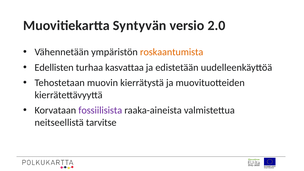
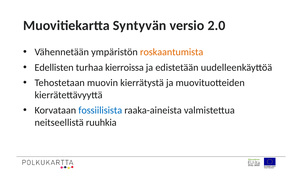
kasvattaa: kasvattaa -> kierroissa
fossiilisista colour: purple -> blue
tarvitse: tarvitse -> ruuhkia
